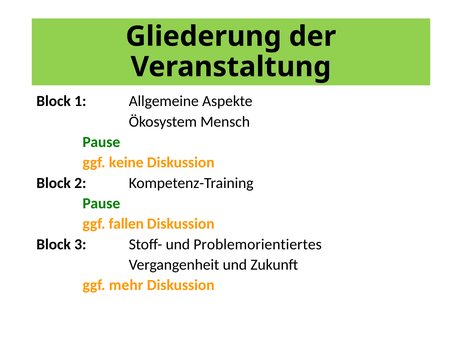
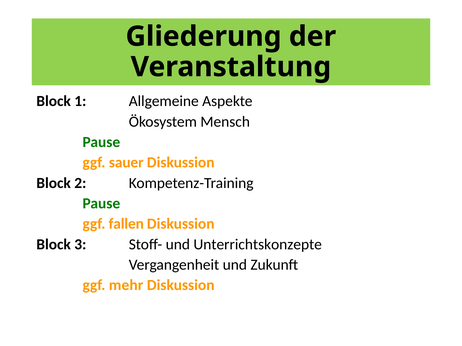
keine: keine -> sauer
Problemorientiertes: Problemorientiertes -> Unterrichtskonzepte
